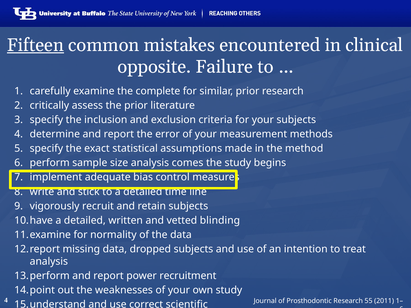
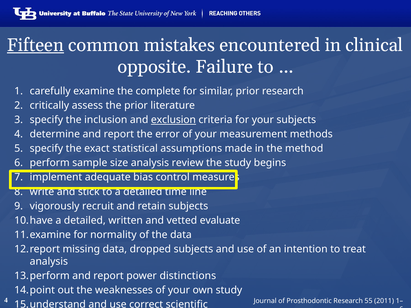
exclusion underline: none -> present
comes: comes -> review
blinding: blinding -> evaluate
recruitment: recruitment -> distinctions
